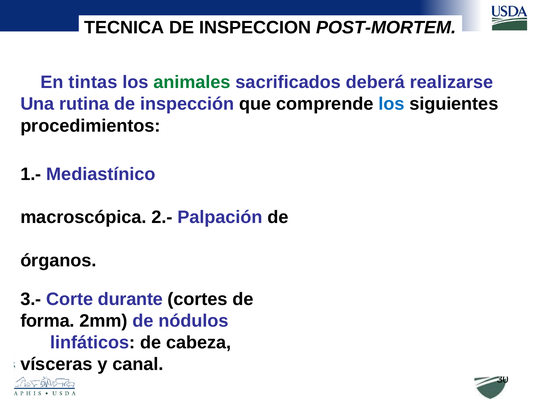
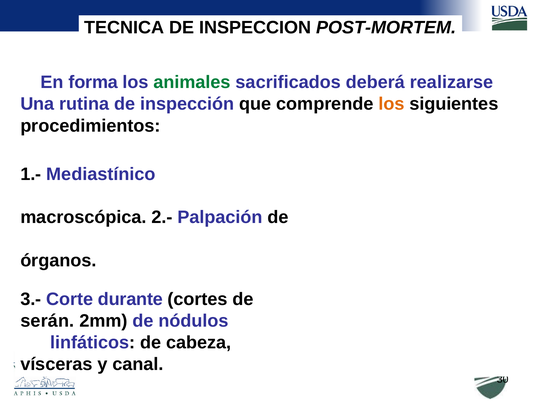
tintas: tintas -> forma
los at (391, 104) colour: blue -> orange
forma: forma -> serán
